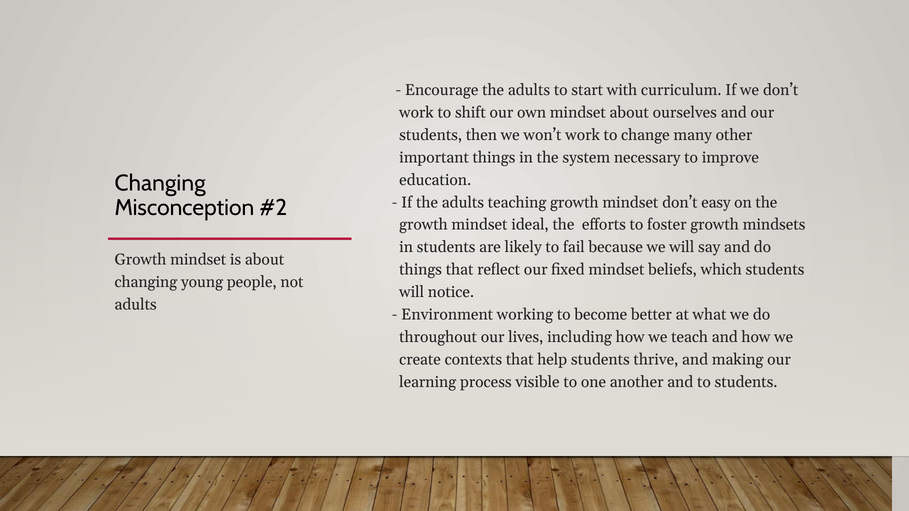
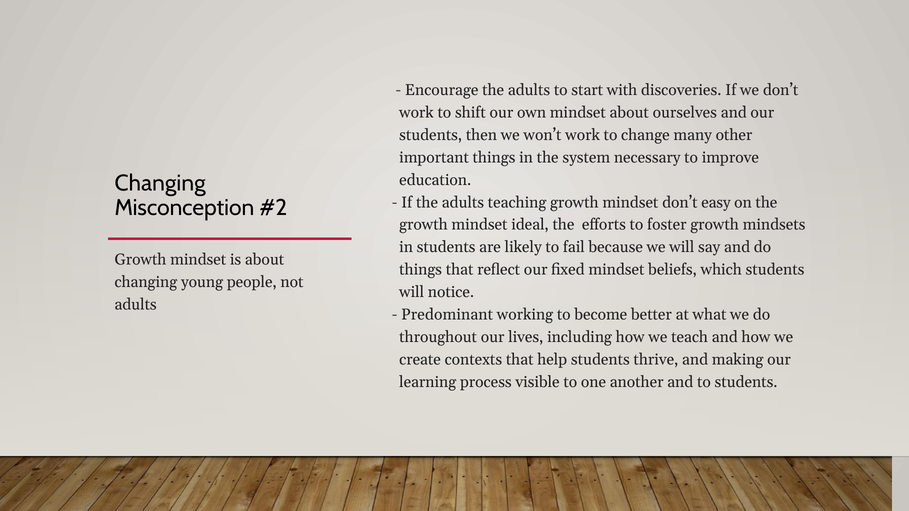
curriculum: curriculum -> discoveries
Environment: Environment -> Predominant
